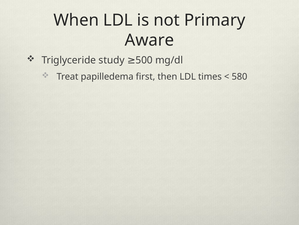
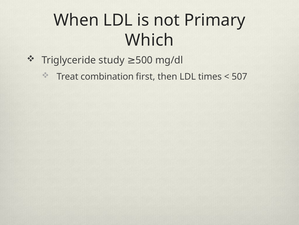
Aware: Aware -> Which
papilledema: papilledema -> combination
580: 580 -> 507
